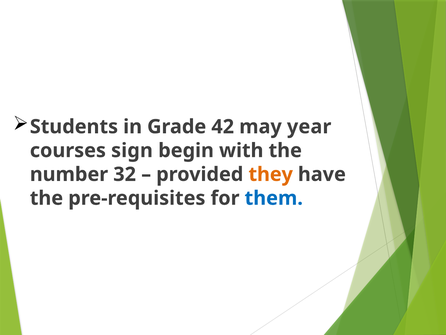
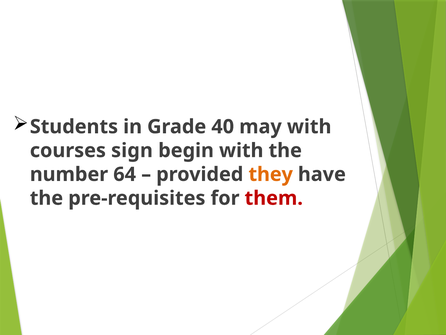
42: 42 -> 40
may year: year -> with
32: 32 -> 64
them colour: blue -> red
